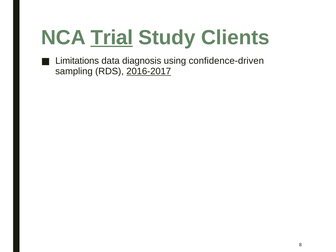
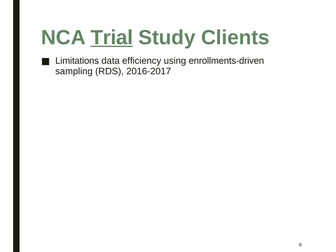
diagnosis: diagnosis -> efficiency
confidence-driven: confidence-driven -> enrollments-driven
2016-2017 underline: present -> none
